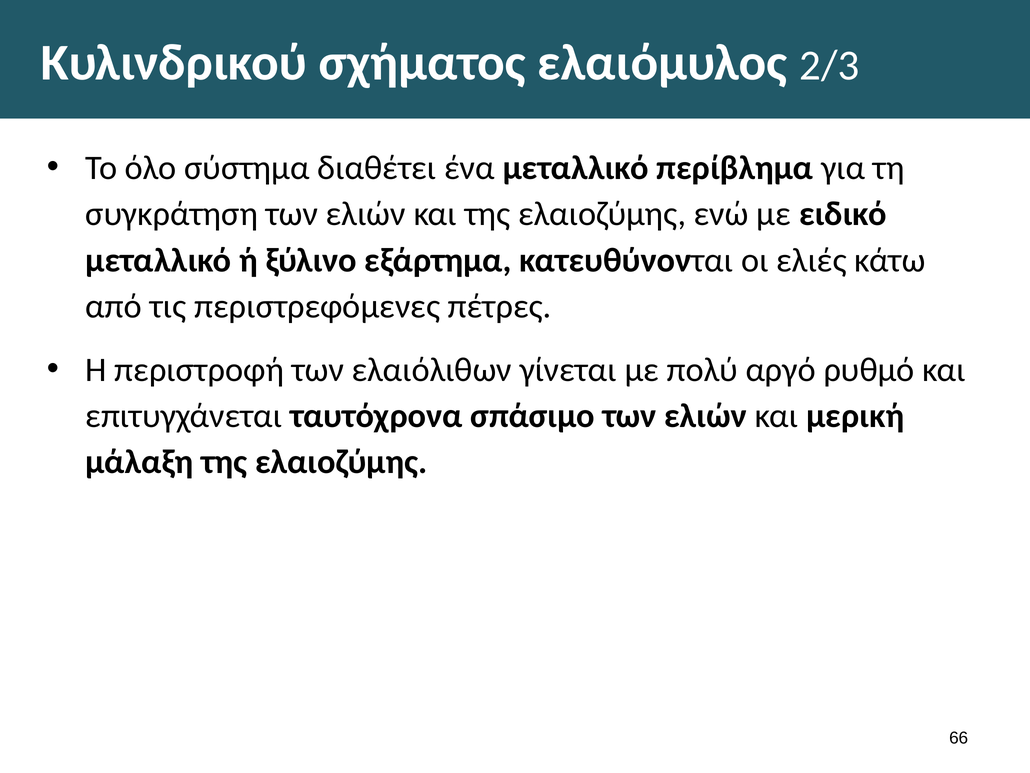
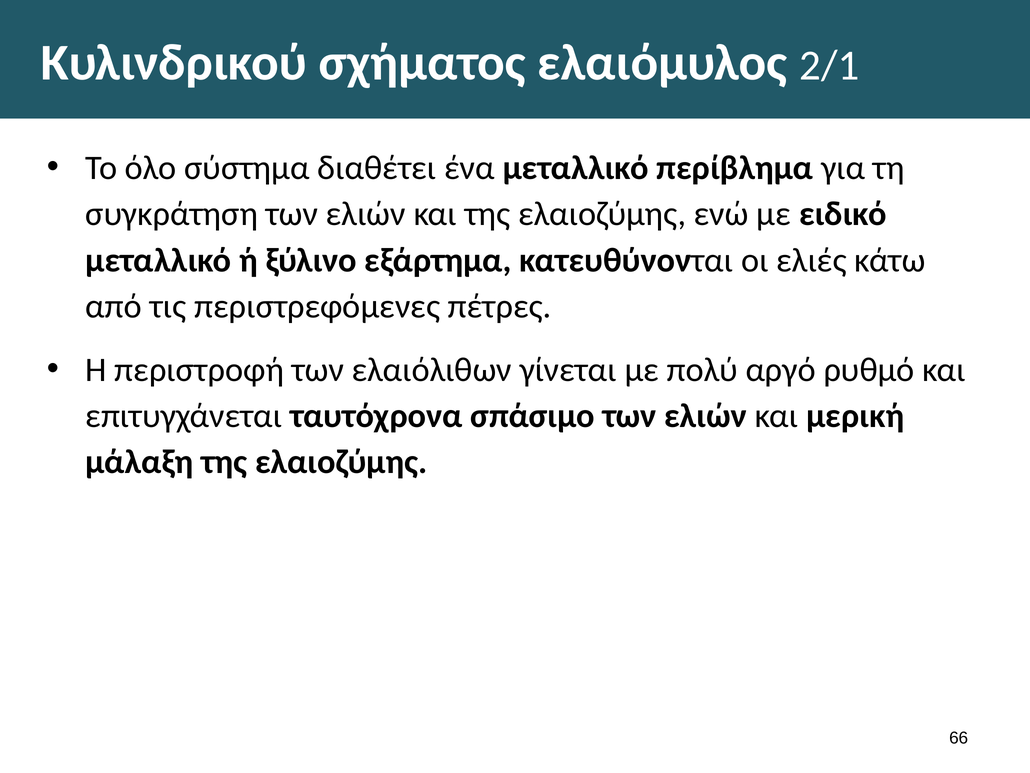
2/3: 2/3 -> 2/1
